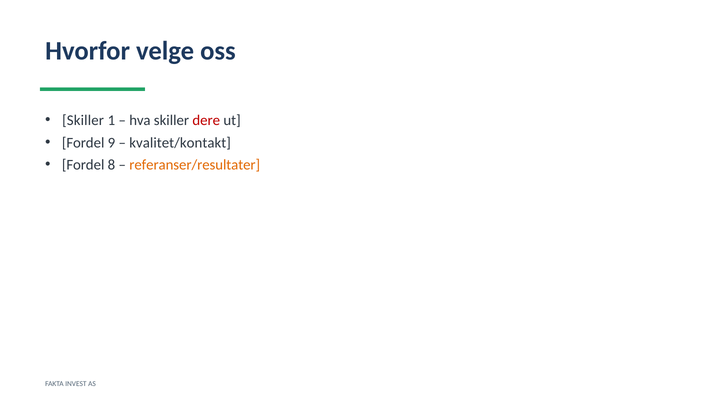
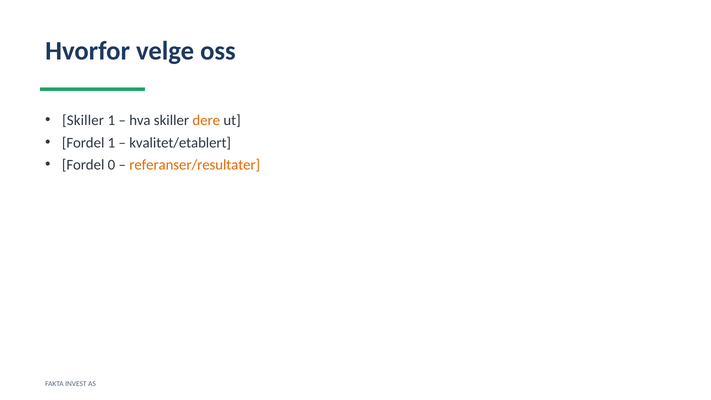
dere colour: red -> orange
Fordel 9: 9 -> 1
kvalitet/kontakt: kvalitet/kontakt -> kvalitet/etablert
8: 8 -> 0
